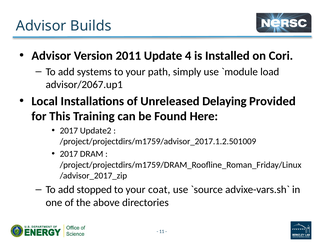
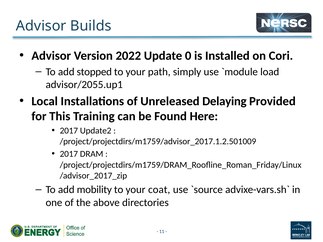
2011: 2011 -> 2022
4: 4 -> 0
systems: systems -> stopped
advisor/2067.up1: advisor/2067.up1 -> advisor/2055.up1
stopped: stopped -> mobility
